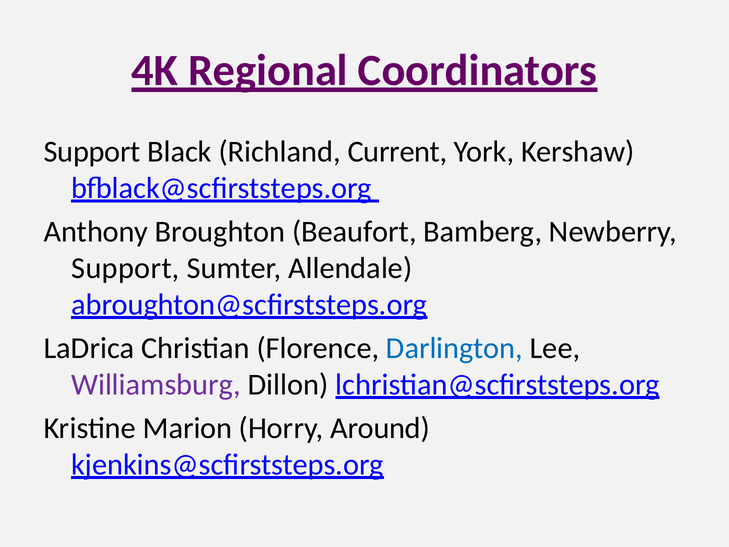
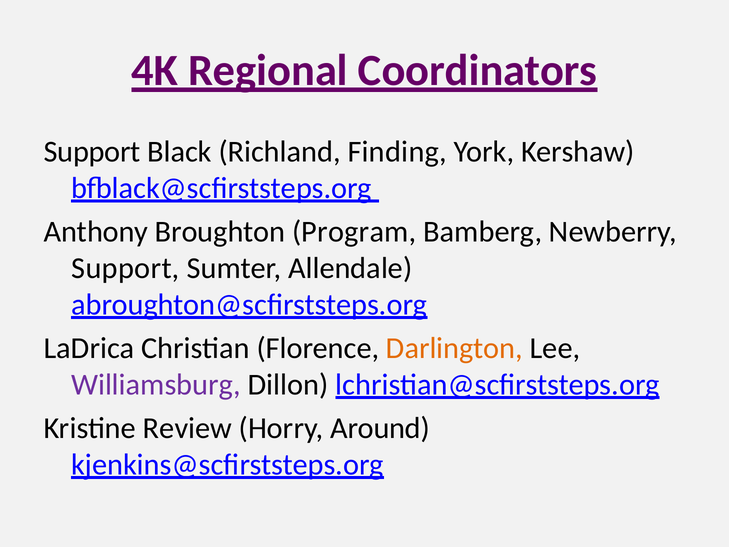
Current: Current -> Finding
Beaufort: Beaufort -> Program
Darlington colour: blue -> orange
Marion: Marion -> Review
